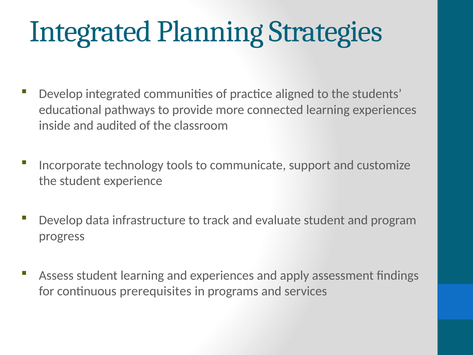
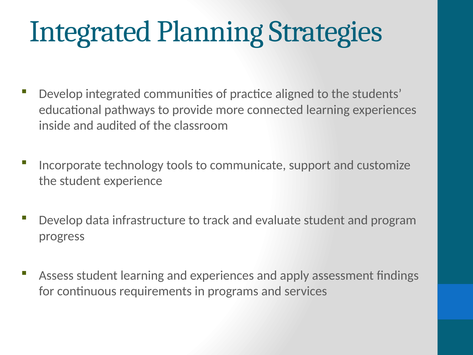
prerequisites: prerequisites -> requirements
